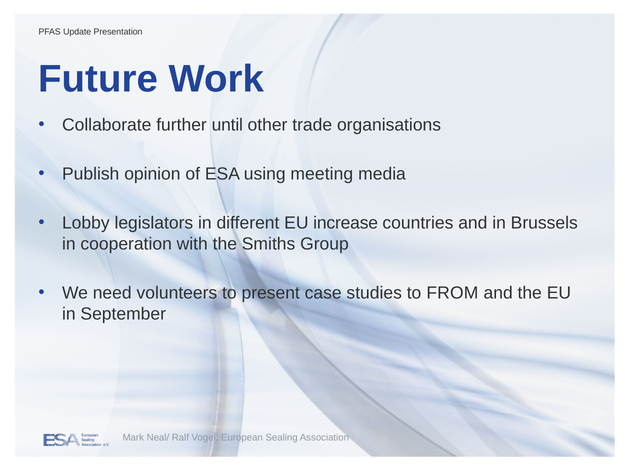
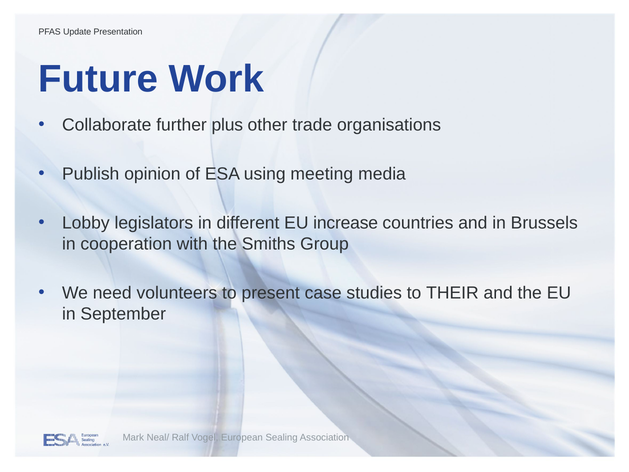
until: until -> plus
FROM: FROM -> THEIR
